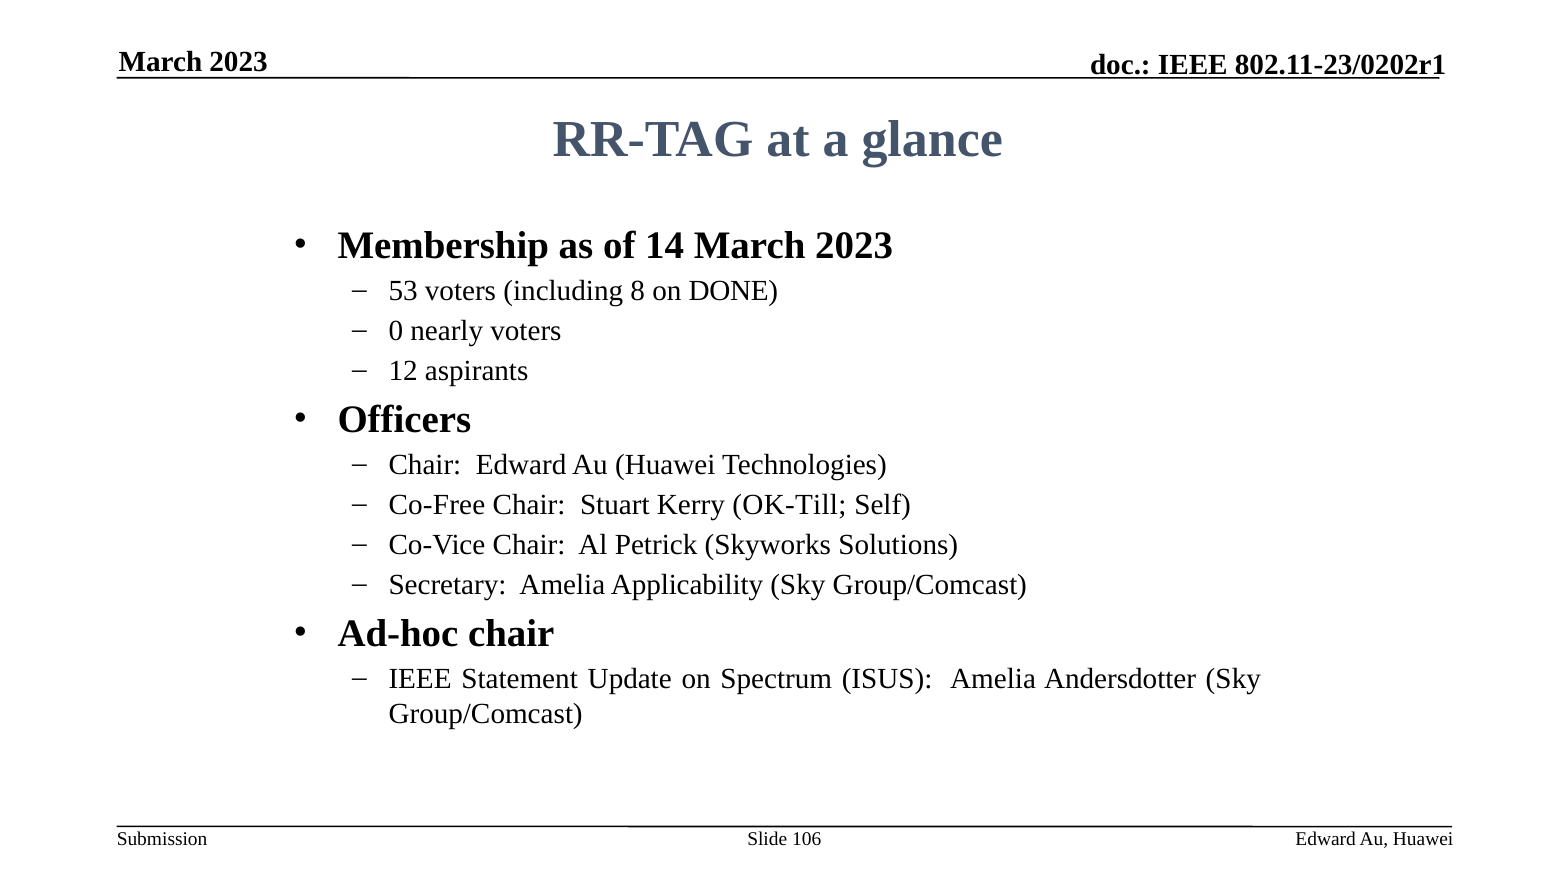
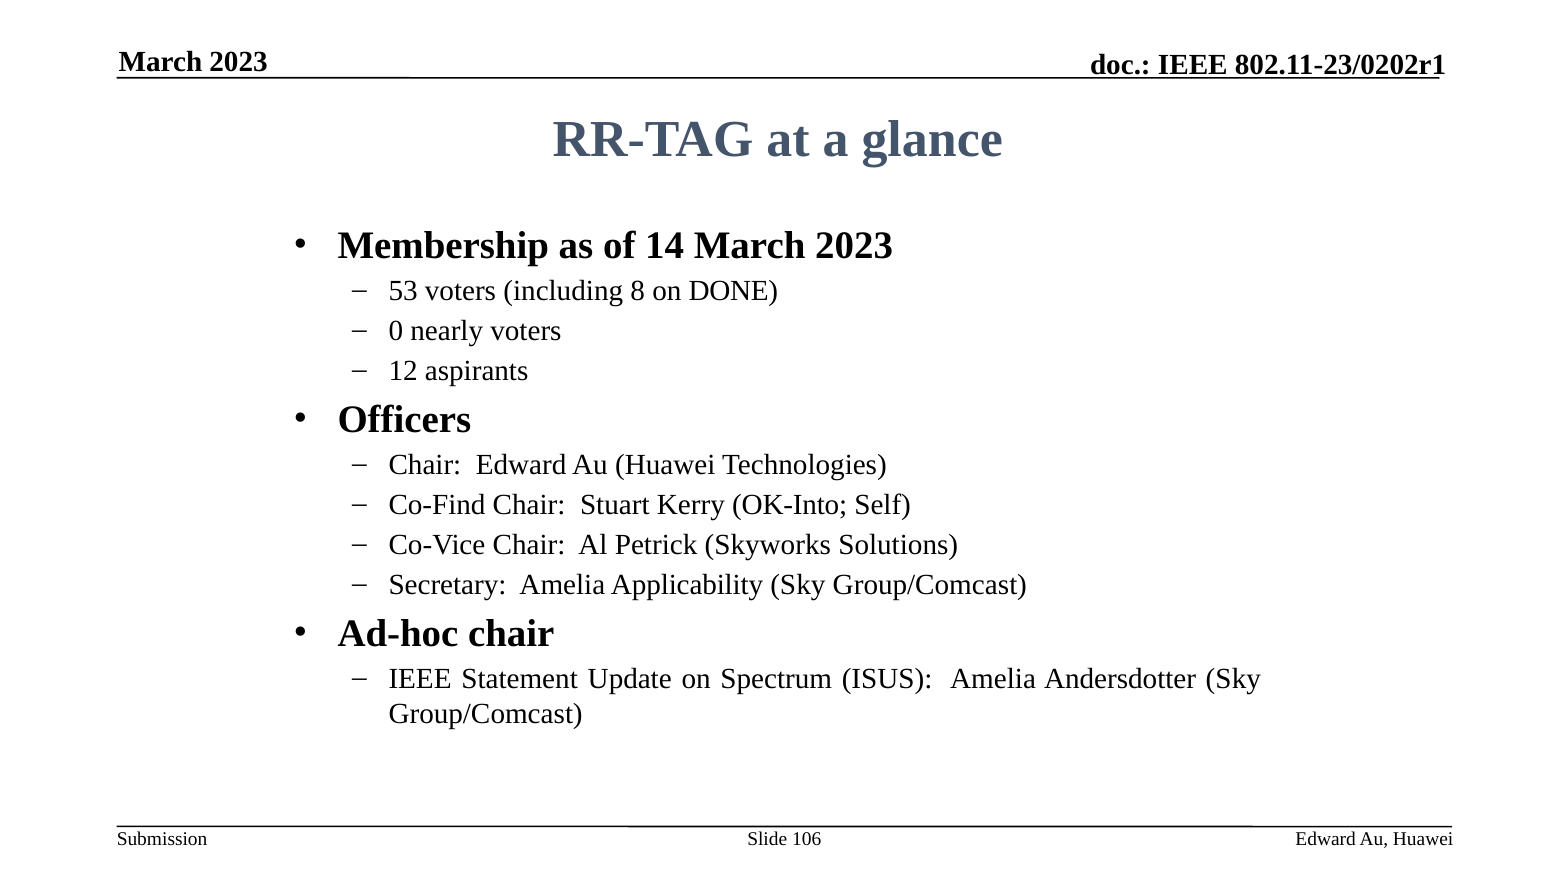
Co-Free: Co-Free -> Co-Find
OK-Till: OK-Till -> OK-Into
